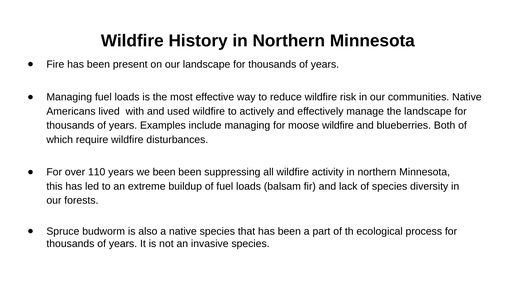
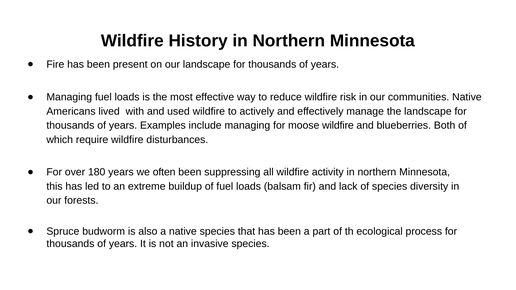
110: 110 -> 180
we been: been -> often
